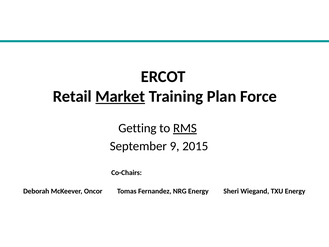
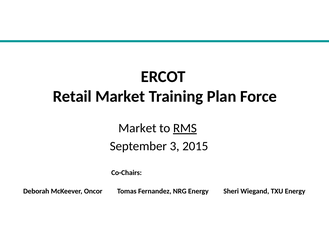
Market at (120, 96) underline: present -> none
Getting at (137, 128): Getting -> Market
9: 9 -> 3
